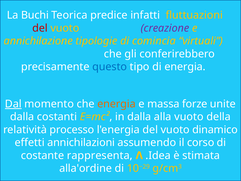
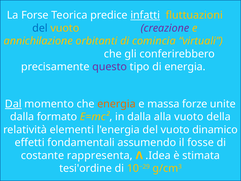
Buchi: Buchi -> Forse
infatti underline: none -> present
del at (40, 28) colour: red -> blue
tipologie: tipologie -> orbitanti
questo colour: blue -> purple
costanti: costanti -> formato
processo: processo -> elementi
annichilazioni: annichilazioni -> fondamentali
corso: corso -> fosse
alla'ordine: alla'ordine -> tesi'ordine
